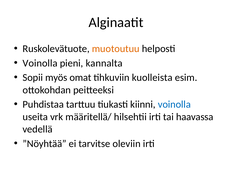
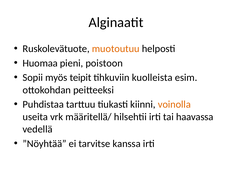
Voinolla at (40, 63): Voinolla -> Huomaa
kannalta: kannalta -> poistoon
omat: omat -> teipit
voinolla at (174, 104) colour: blue -> orange
oleviin: oleviin -> kanssa
